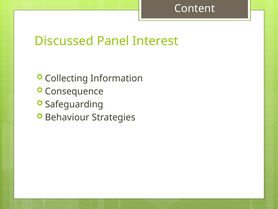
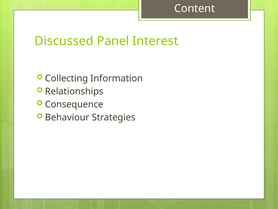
Consequence: Consequence -> Relationships
Safeguarding: Safeguarding -> Consequence
